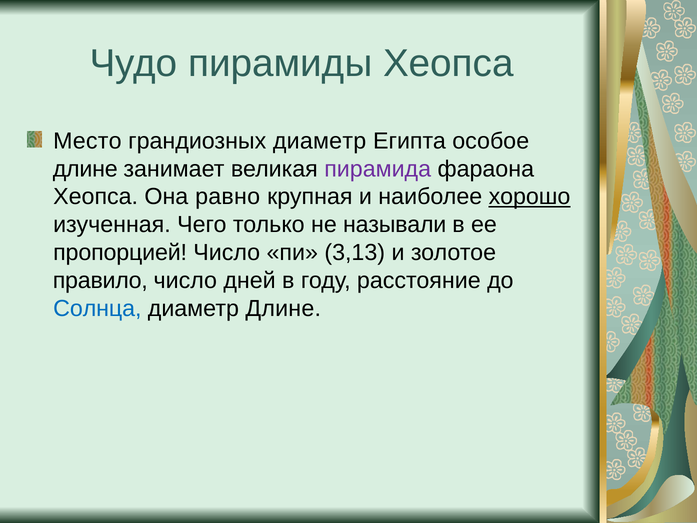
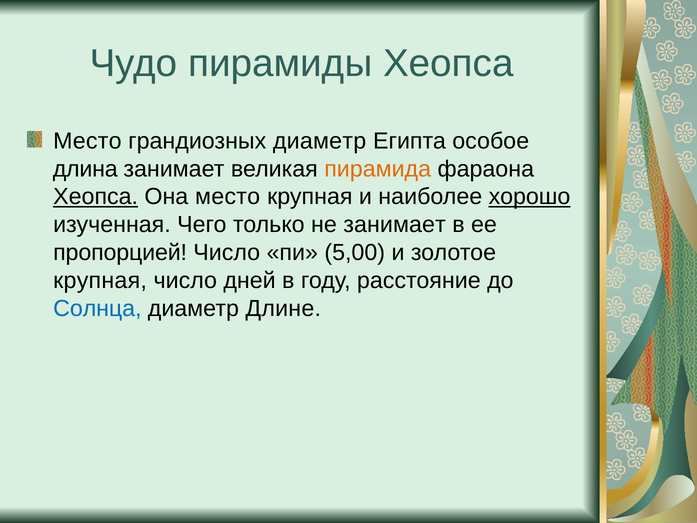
длине at (85, 169): длине -> длина
пирамида colour: purple -> orange
Хеопса at (96, 197) underline: none -> present
Она равно: равно -> место
не называли: называли -> занимает
3,13: 3,13 -> 5,00
правило at (100, 280): правило -> крупная
